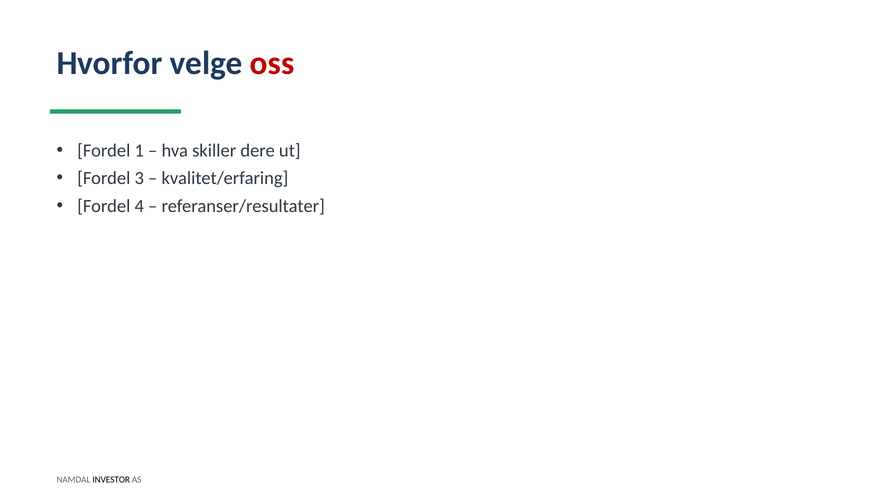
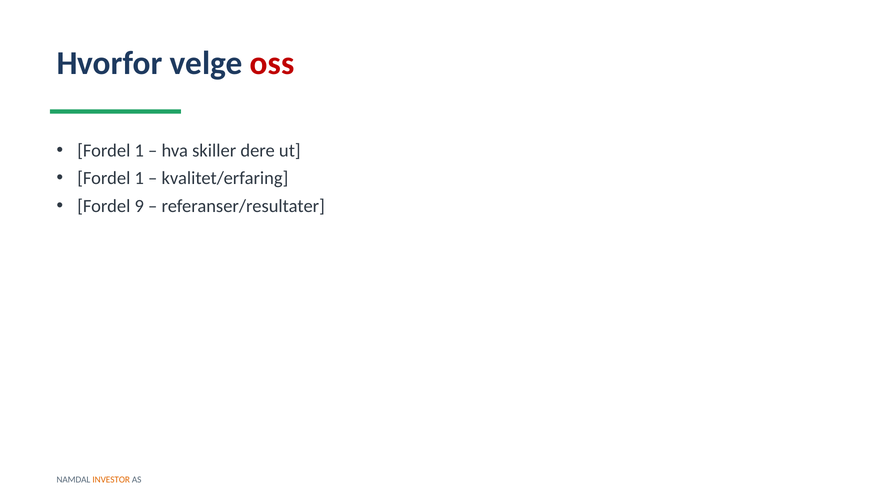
3 at (139, 178): 3 -> 1
4: 4 -> 9
INVESTOR colour: black -> orange
